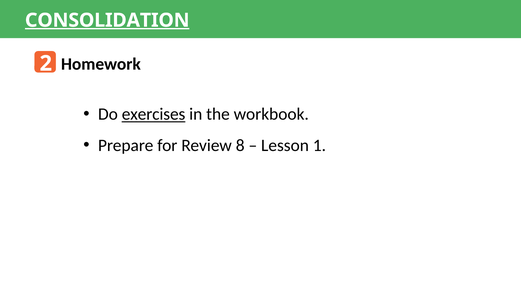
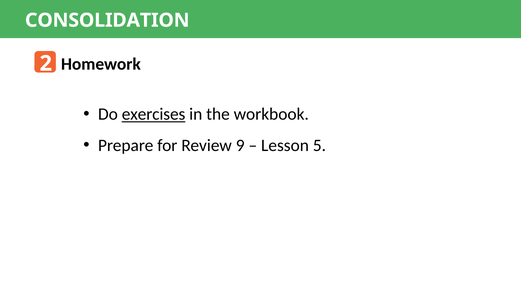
CONSOLIDATION underline: present -> none
8: 8 -> 9
1: 1 -> 5
